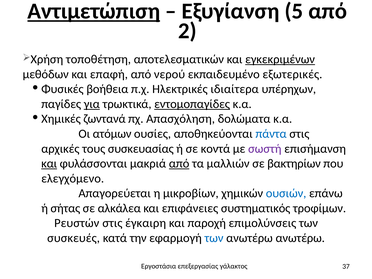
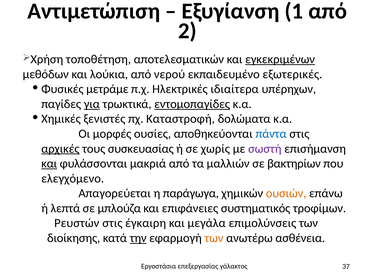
Αντιμετώπιση underline: present -> none
5: 5 -> 1
επαφή: επαφή -> λούκια
βοήθεια: βοήθεια -> μετράμε
ζωντανά: ζωντανά -> ξενιστές
Απασχόληση: Απασχόληση -> Καταστροφή
ατόμων: ατόμων -> μορφές
αρχικές underline: none -> present
κοντά: κοντά -> χωρίς
από at (179, 164) underline: present -> none
μικροβίων: μικροβίων -> παράγωγα
ουσιών colour: blue -> orange
σήτας: σήτας -> λεπτά
αλκάλεα: αλκάλεα -> μπλούζα
παροχή: παροχή -> μεγάλα
συσκευές: συσκευές -> διοίκησης
την underline: none -> present
των at (214, 238) colour: blue -> orange
ανωτέρω ανωτέρω: ανωτέρω -> ασθένεια
